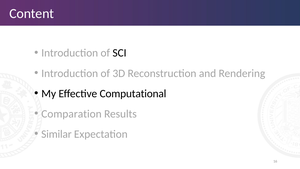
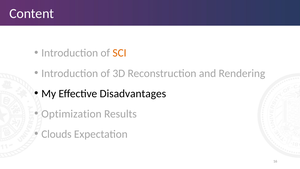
SCI colour: black -> orange
Computational: Computational -> Disadvantages
Comparation: Comparation -> Optimization
Similar: Similar -> Clouds
